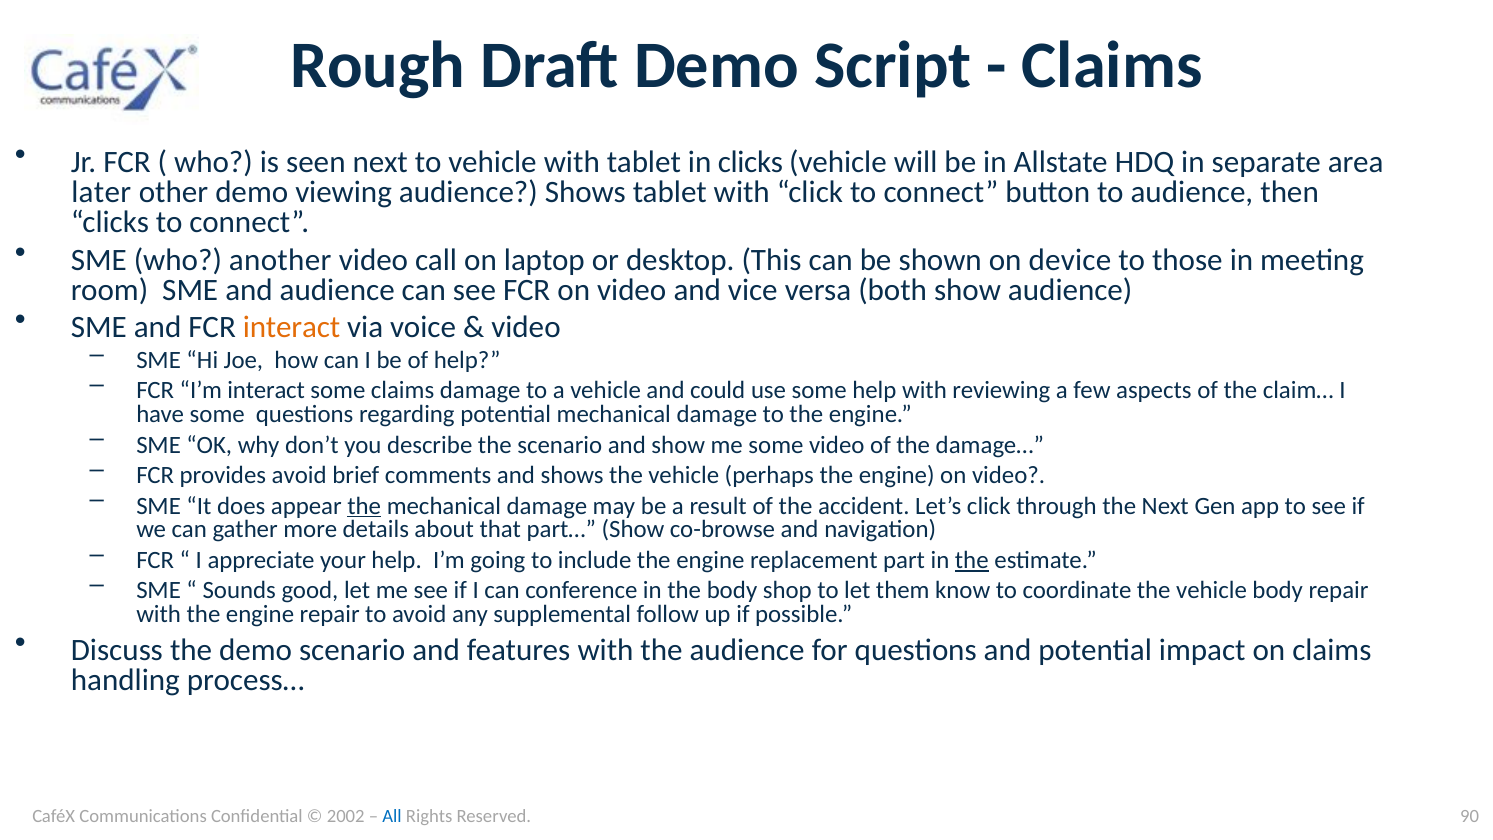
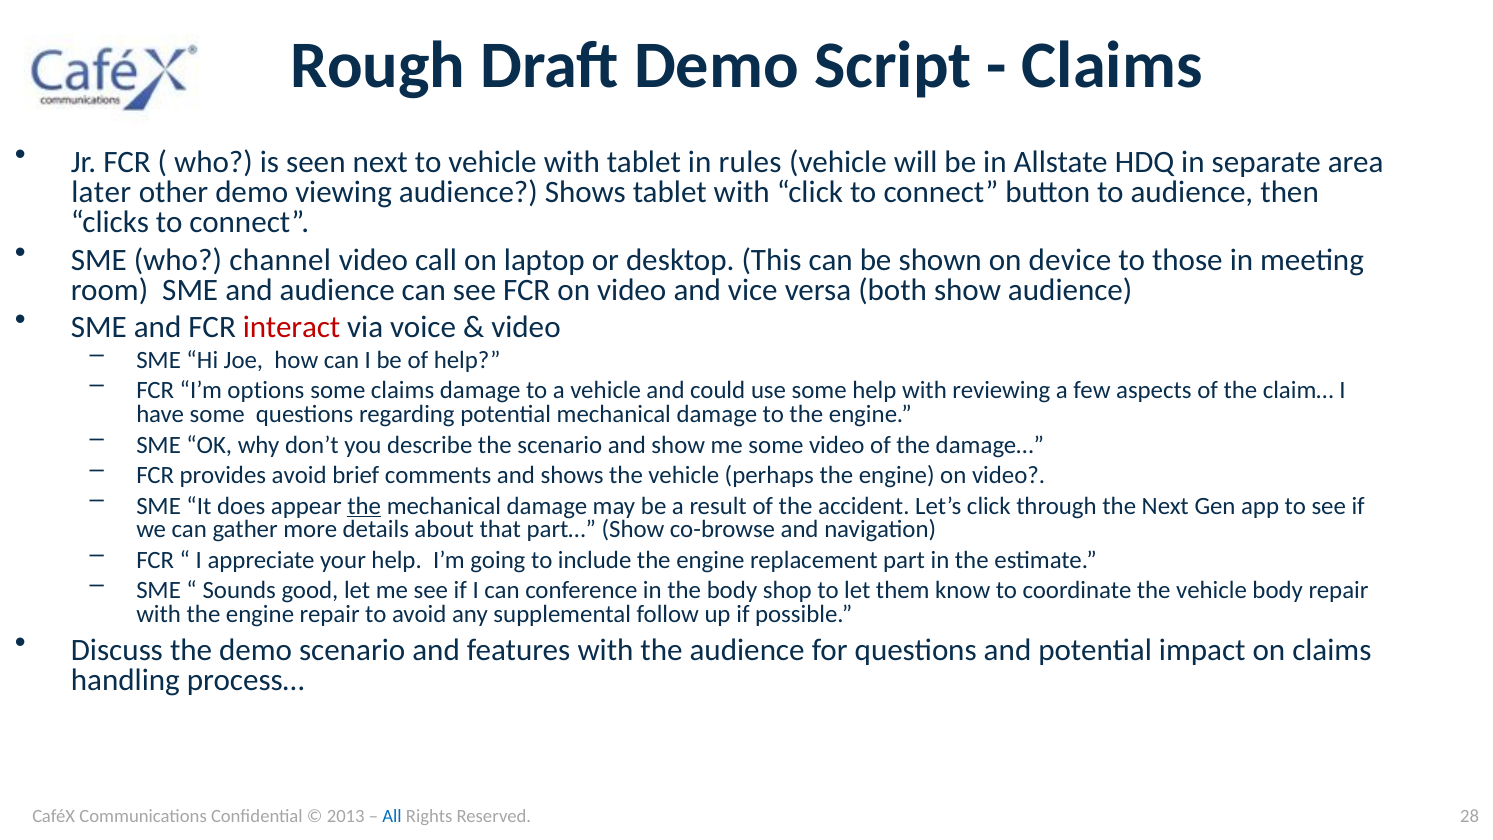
in clicks: clicks -> rules
another: another -> channel
interact at (292, 328) colour: orange -> red
I’m interact: interact -> options
the at (972, 560) underline: present -> none
2002: 2002 -> 2013
90: 90 -> 28
